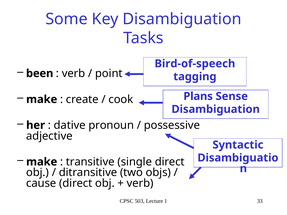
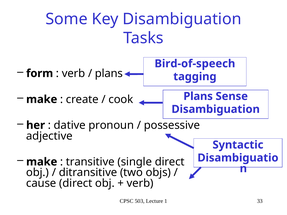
been: been -> form
point at (109, 73): point -> plans
